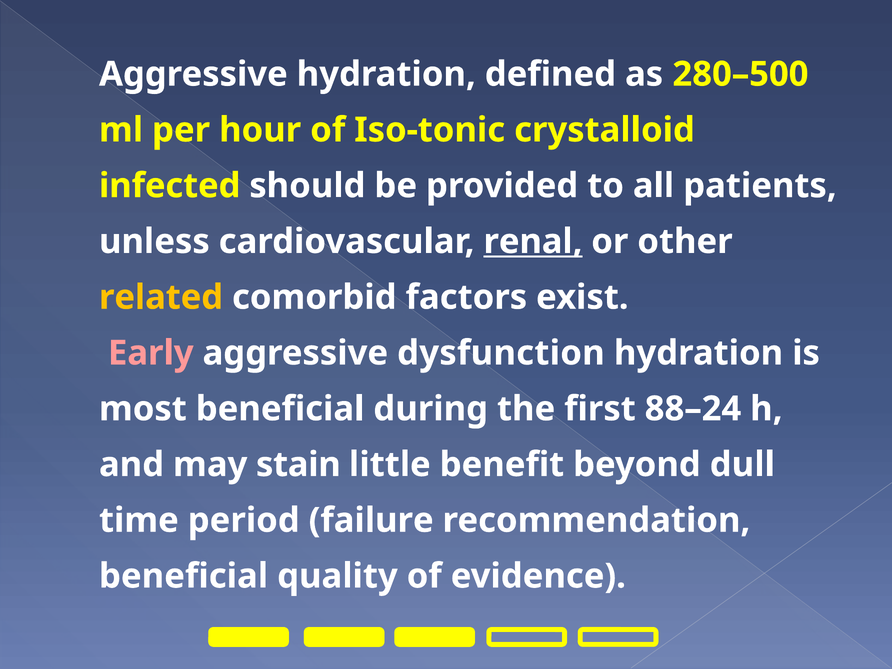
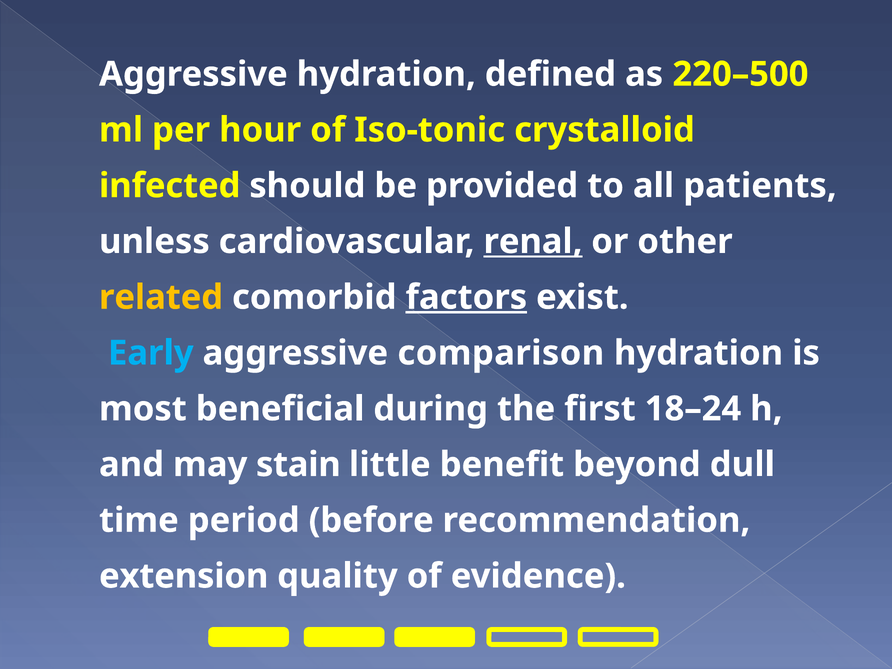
280–500: 280–500 -> 220–500
factors underline: none -> present
Early colour: pink -> light blue
dysfunction: dysfunction -> comparison
88–24: 88–24 -> 18–24
failure: failure -> before
beneficial at (184, 576): beneficial -> extension
